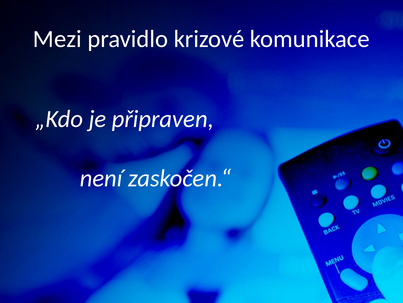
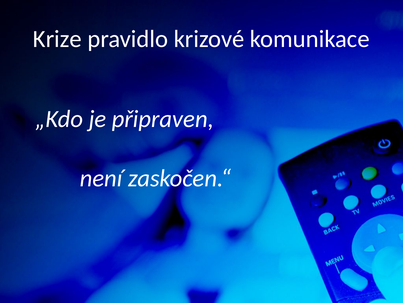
Mezi: Mezi -> Krize
